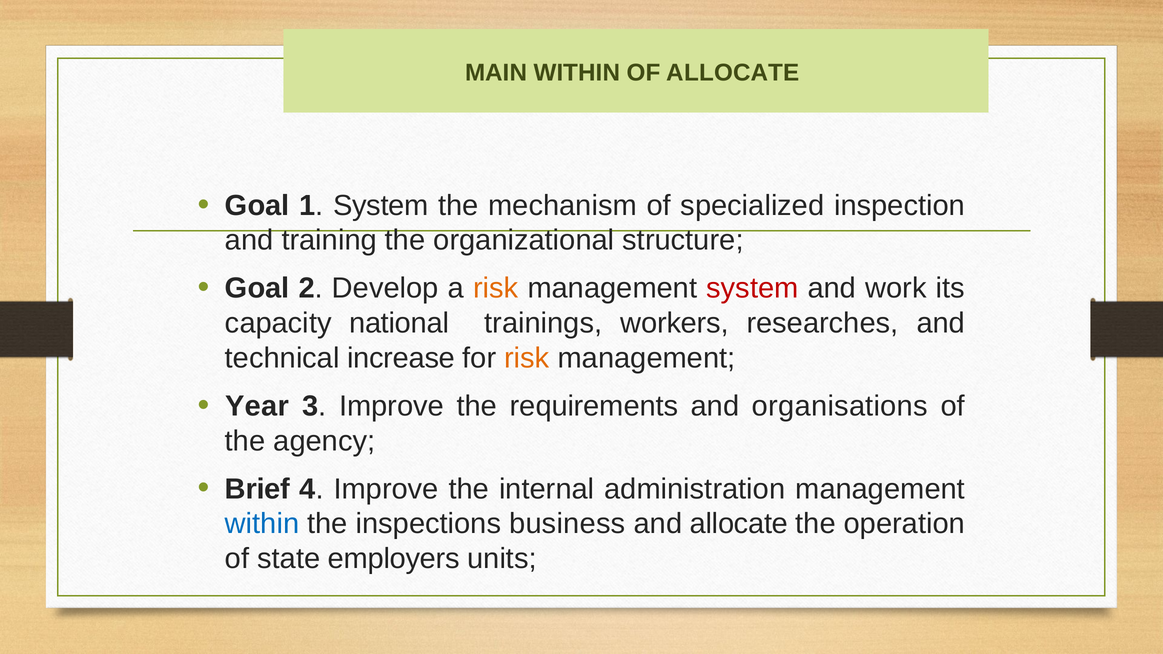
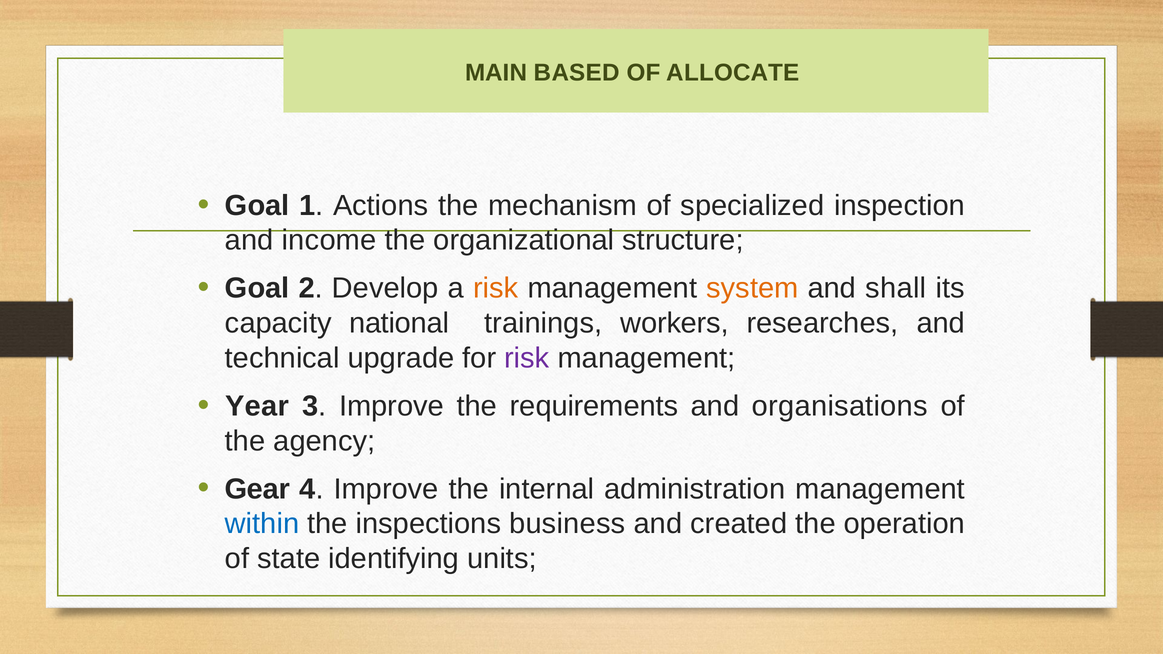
MAIN WITHIN: WITHIN -> BASED
1 System: System -> Actions
training: training -> income
system at (752, 288) colour: red -> orange
work: work -> shall
increase: increase -> upgrade
risk at (527, 358) colour: orange -> purple
Brief: Brief -> Gear
and allocate: allocate -> created
employers: employers -> identifying
